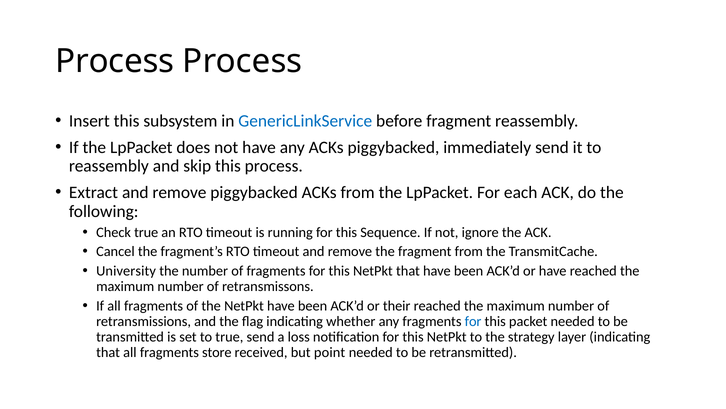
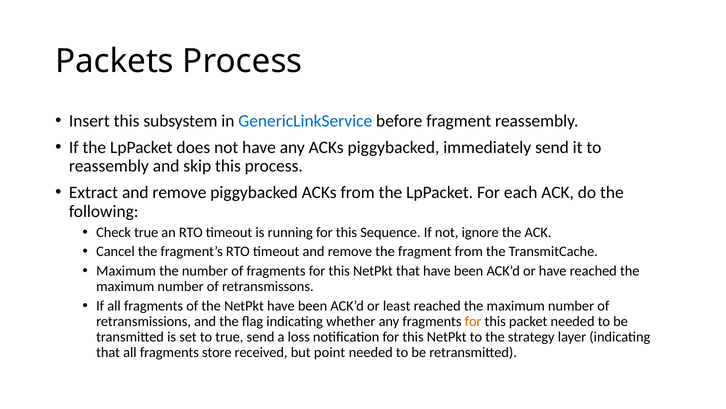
Process at (115, 61): Process -> Packets
University at (126, 270): University -> Maximum
their: their -> least
for at (473, 321) colour: blue -> orange
